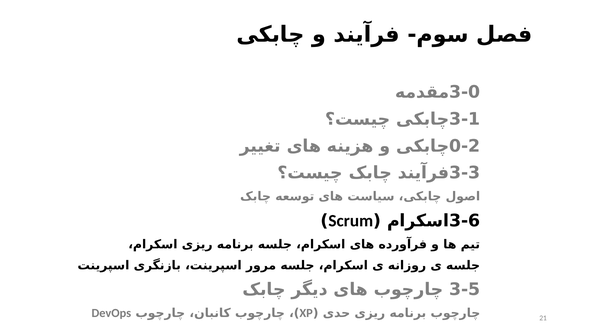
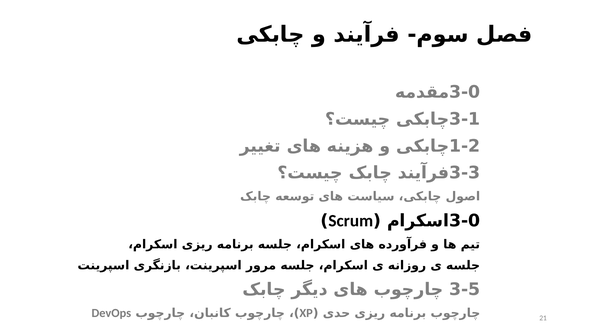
0-2: 0-2 -> 1-2
3-6 at (465, 221): 3-6 -> 3-0
